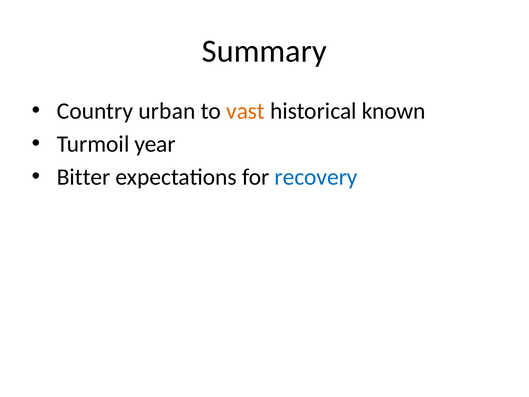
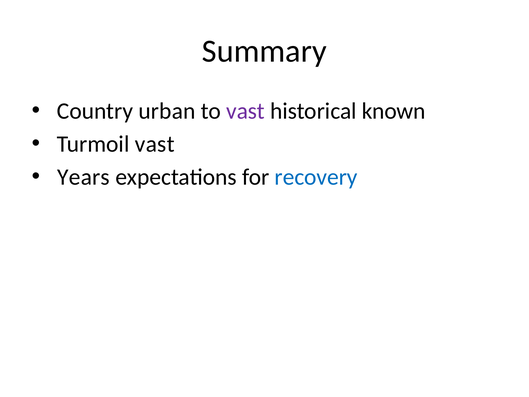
vast at (246, 111) colour: orange -> purple
Turmoil year: year -> vast
Bitter: Bitter -> Years
